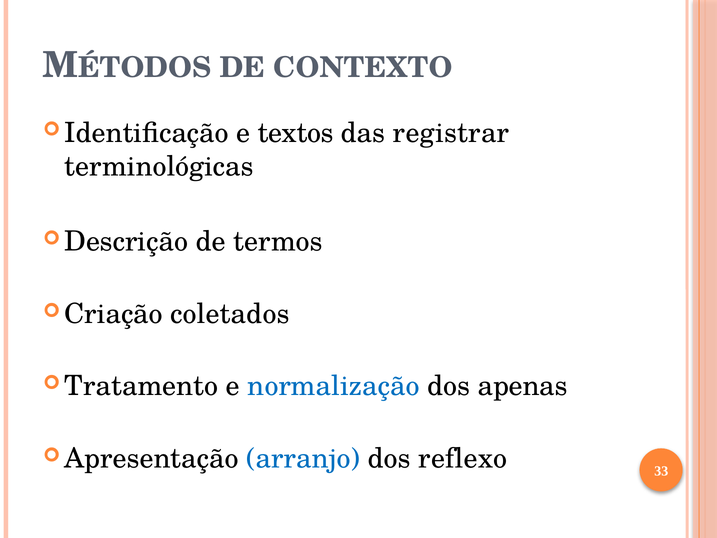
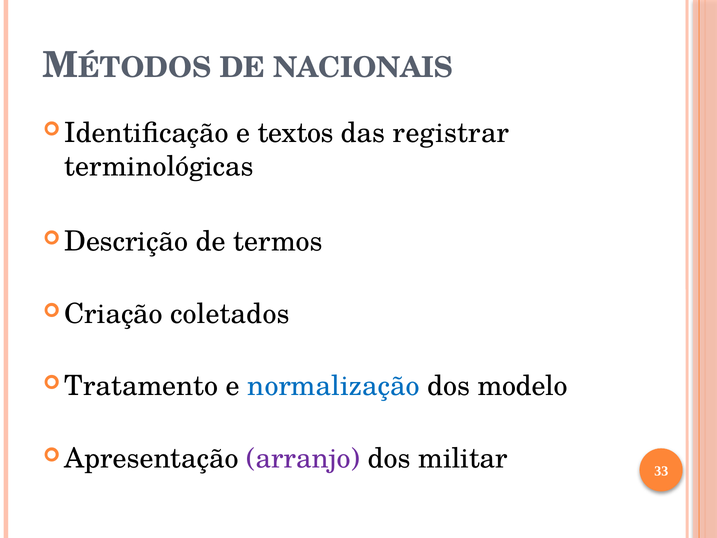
CONTEXTO: CONTEXTO -> NACIONAIS
apenas: apenas -> modelo
arranjo colour: blue -> purple
reflexo: reflexo -> militar
